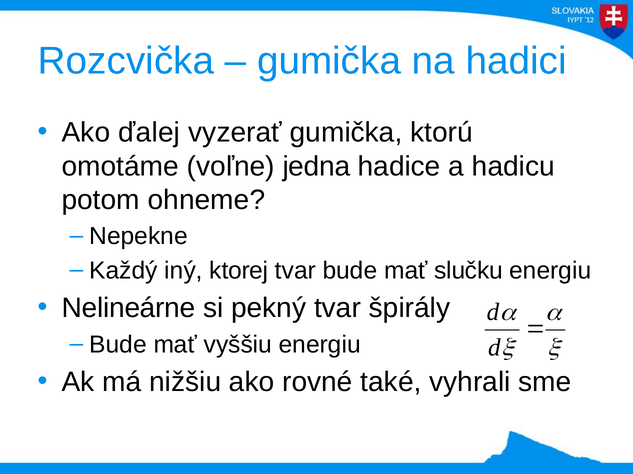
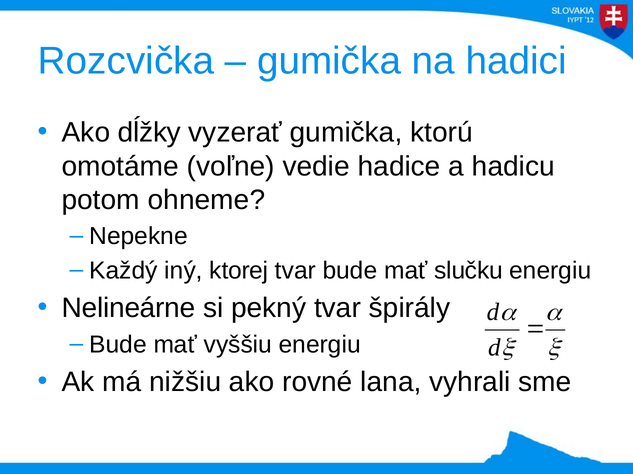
ďalej: ďalej -> dĺžky
jedna: jedna -> vedie
také: také -> lana
